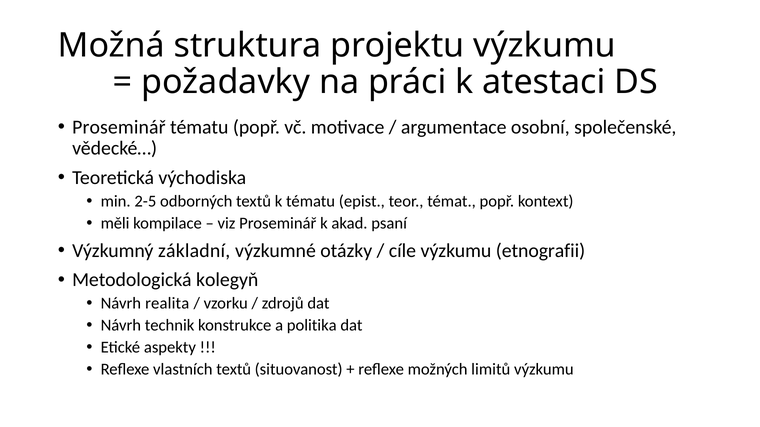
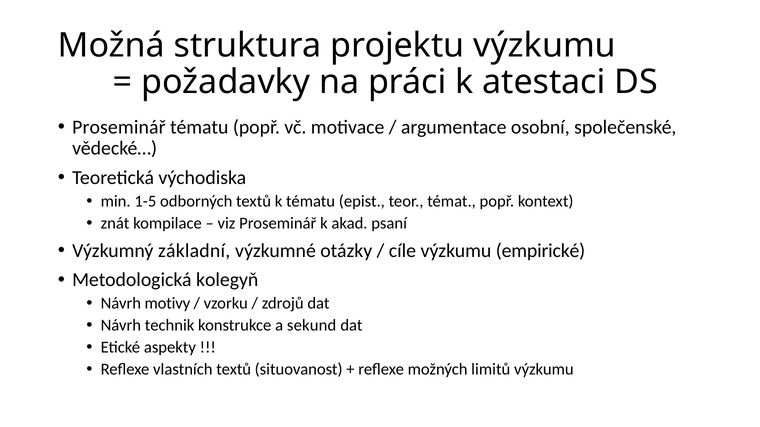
2-5: 2-5 -> 1-5
měli: měli -> znát
etnografii: etnografii -> empirické
realita: realita -> motivy
politika: politika -> sekund
